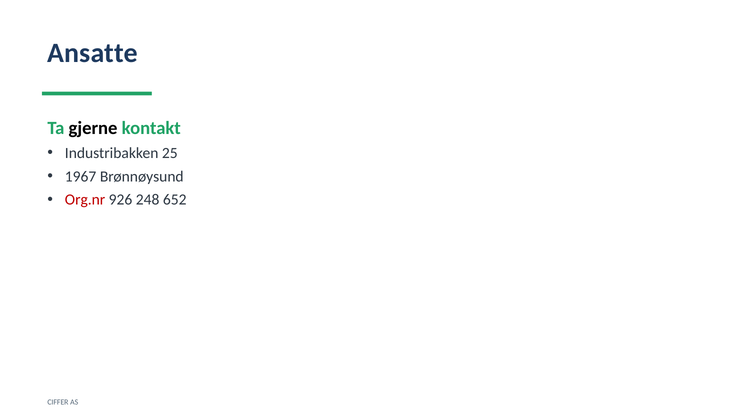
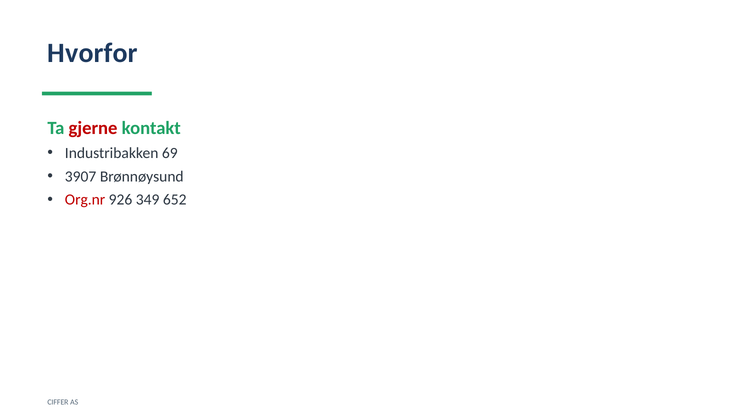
Ansatte: Ansatte -> Hvorfor
gjerne colour: black -> red
25: 25 -> 69
1967: 1967 -> 3907
248: 248 -> 349
